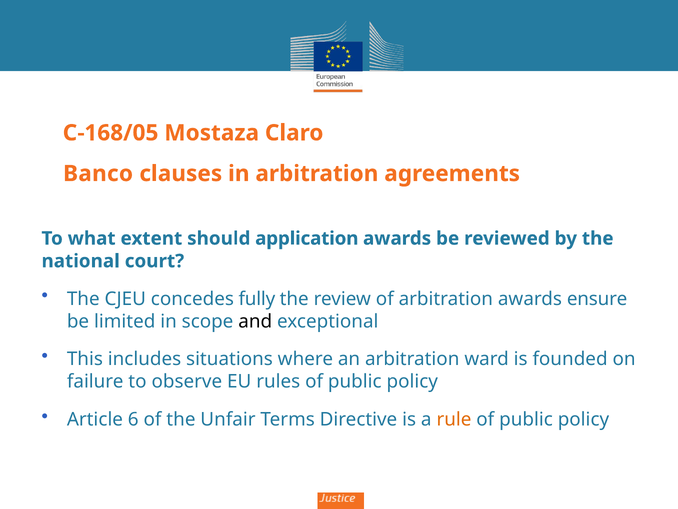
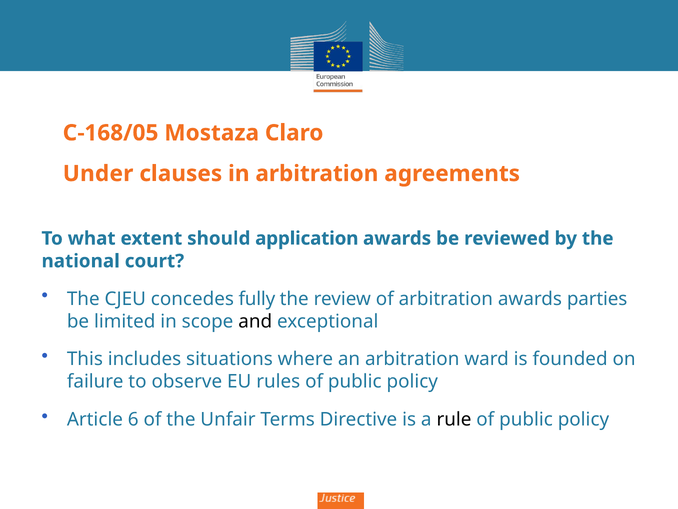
Banco: Banco -> Under
ensure: ensure -> parties
rule colour: orange -> black
